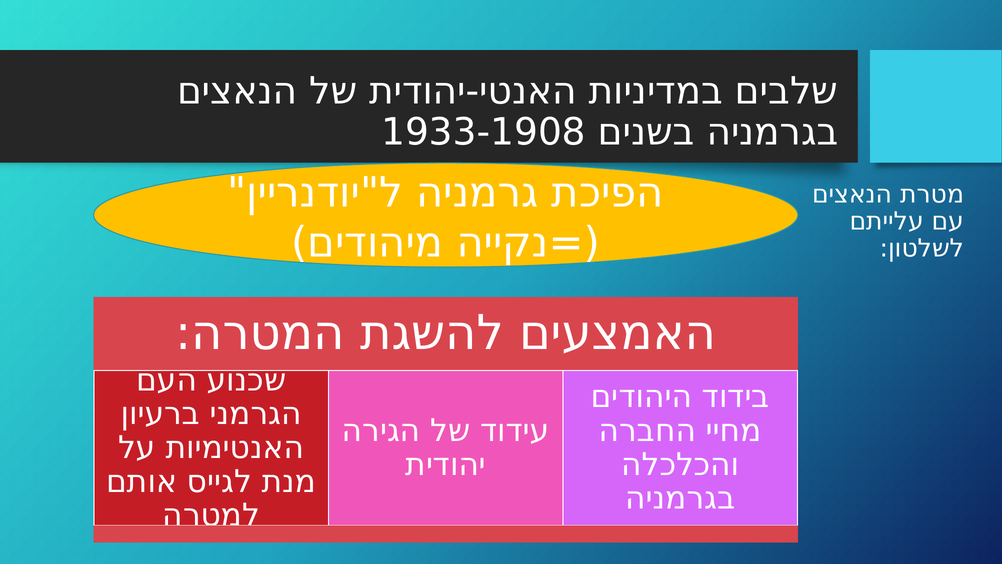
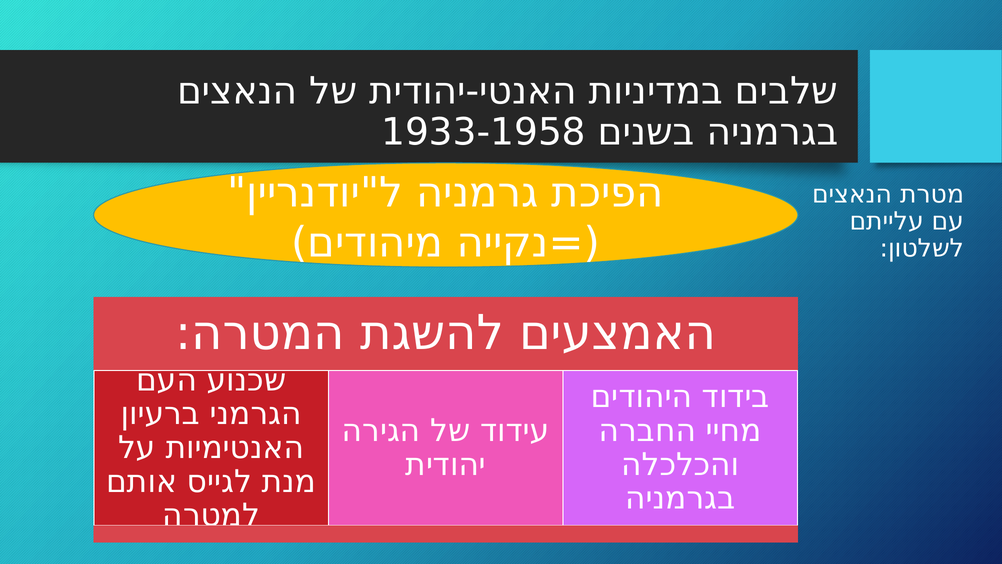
1933-1908: 1933-1908 -> 1933-1958
